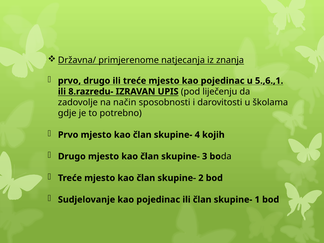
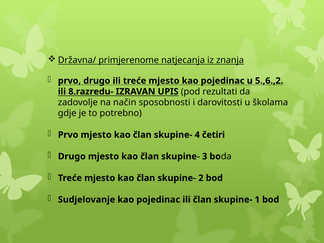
5.,6.,1: 5.,6.,1 -> 5.,6.,2
liječenju: liječenju -> rezultati
kojih: kojih -> četiri
